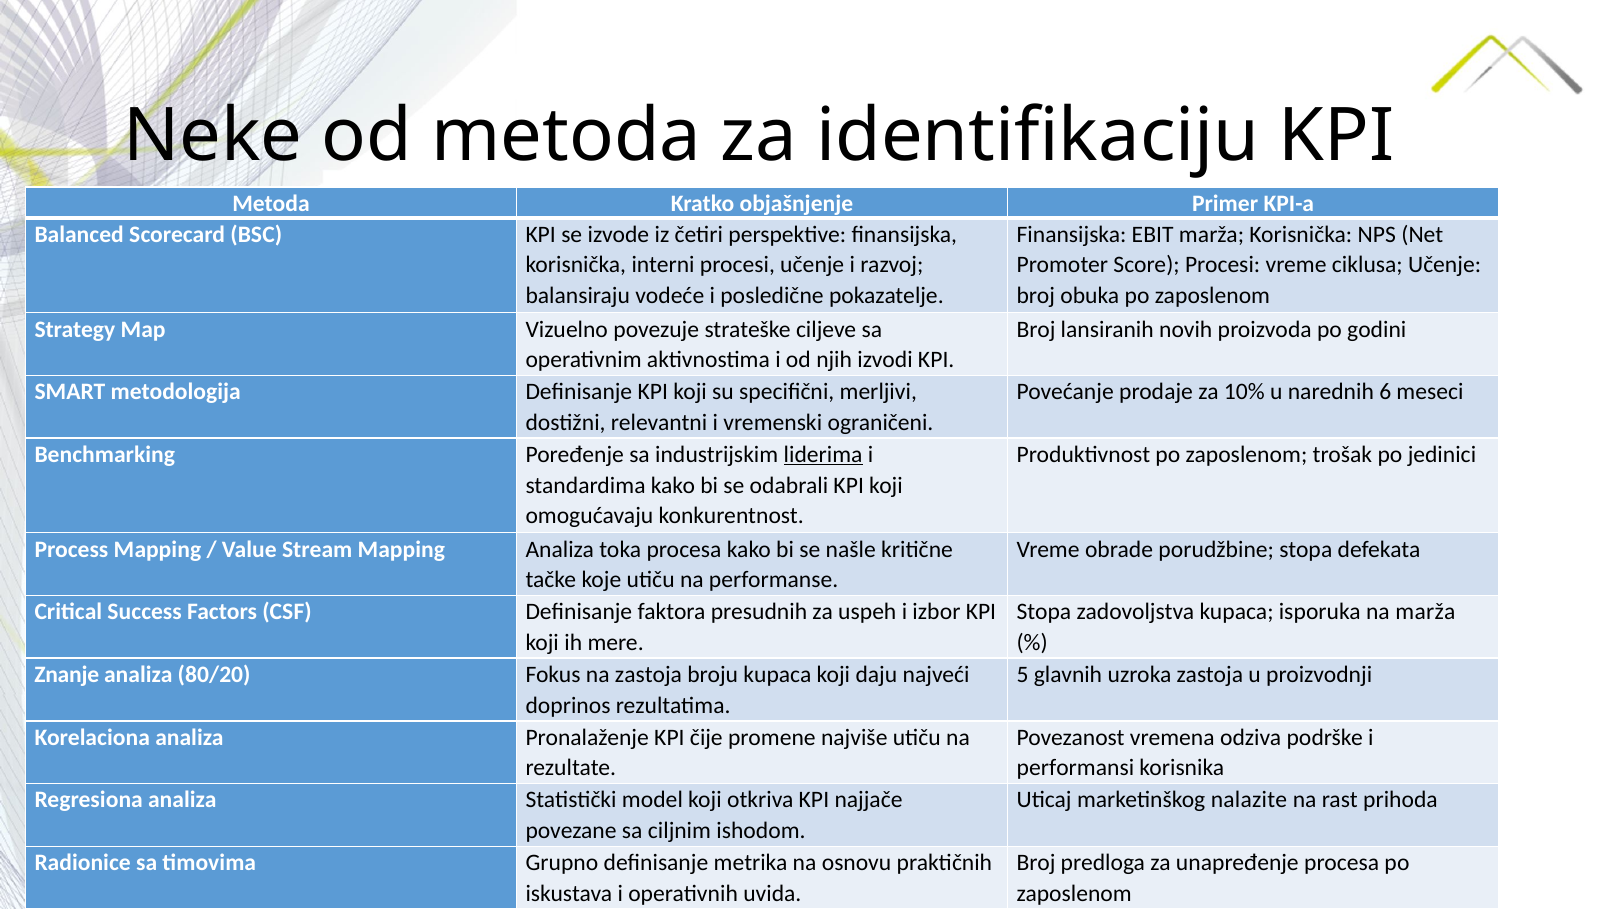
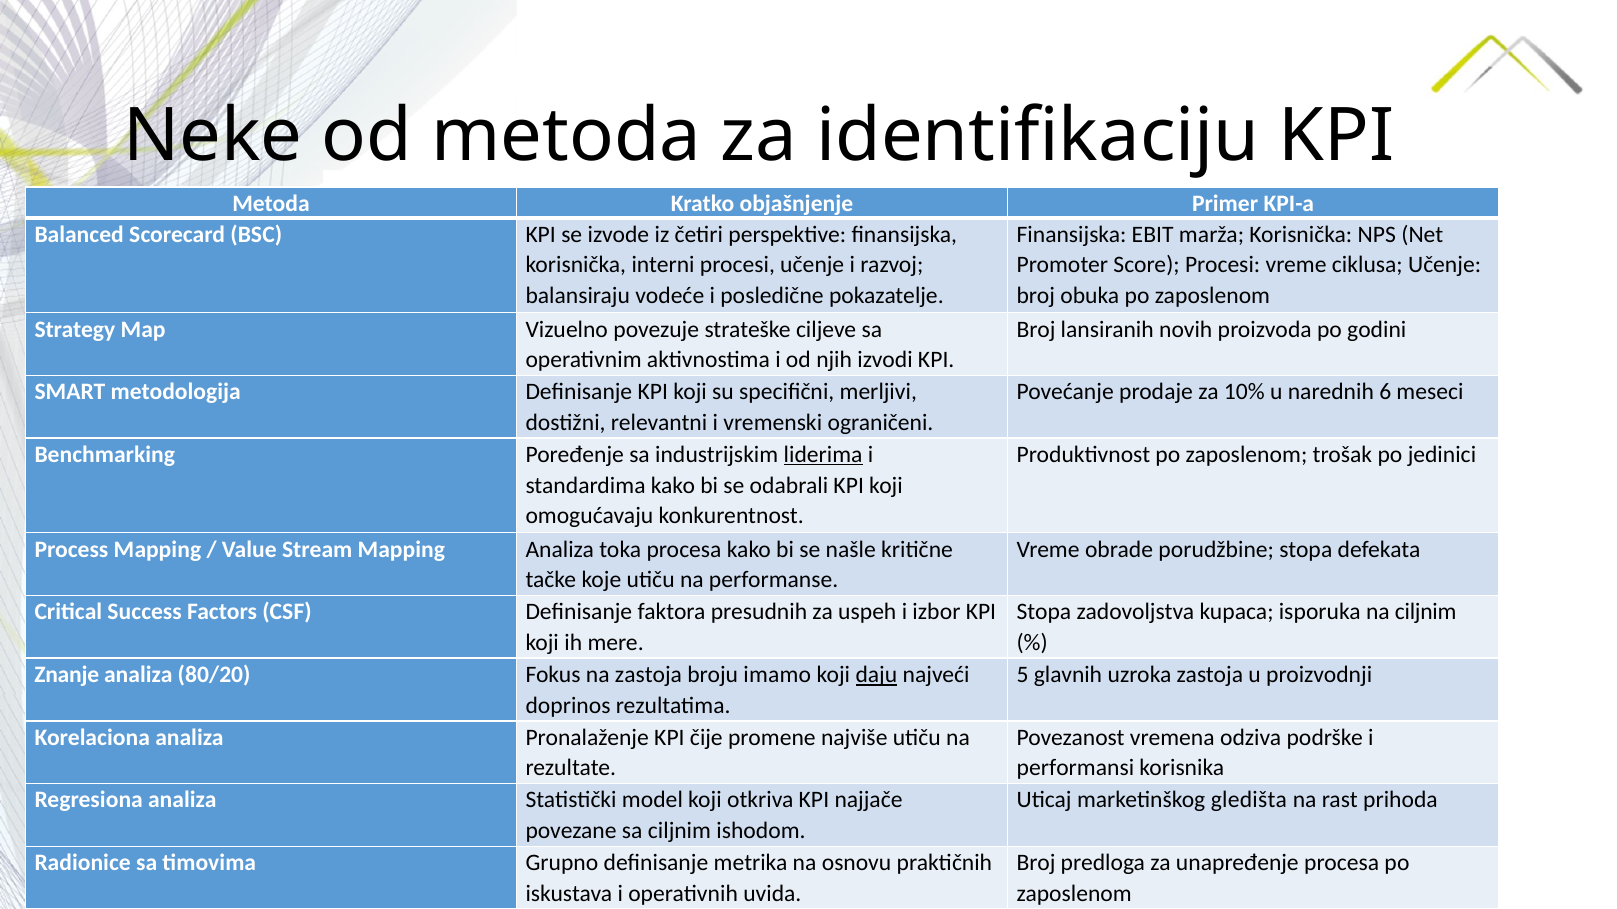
na marža: marža -> ciljnim
broju kupaca: kupaca -> imamo
daju underline: none -> present
nalazite: nalazite -> gledišta
